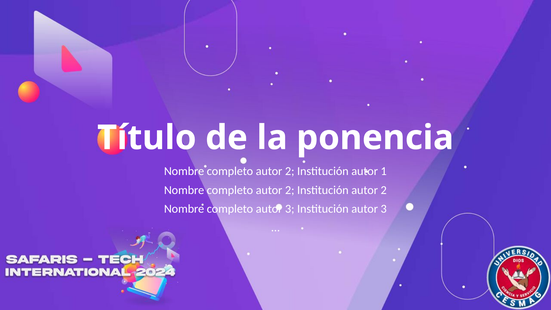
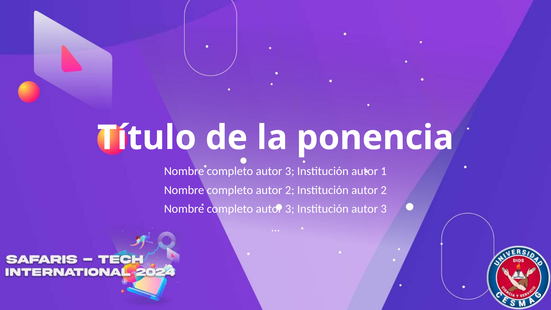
2 at (290, 171): 2 -> 3
